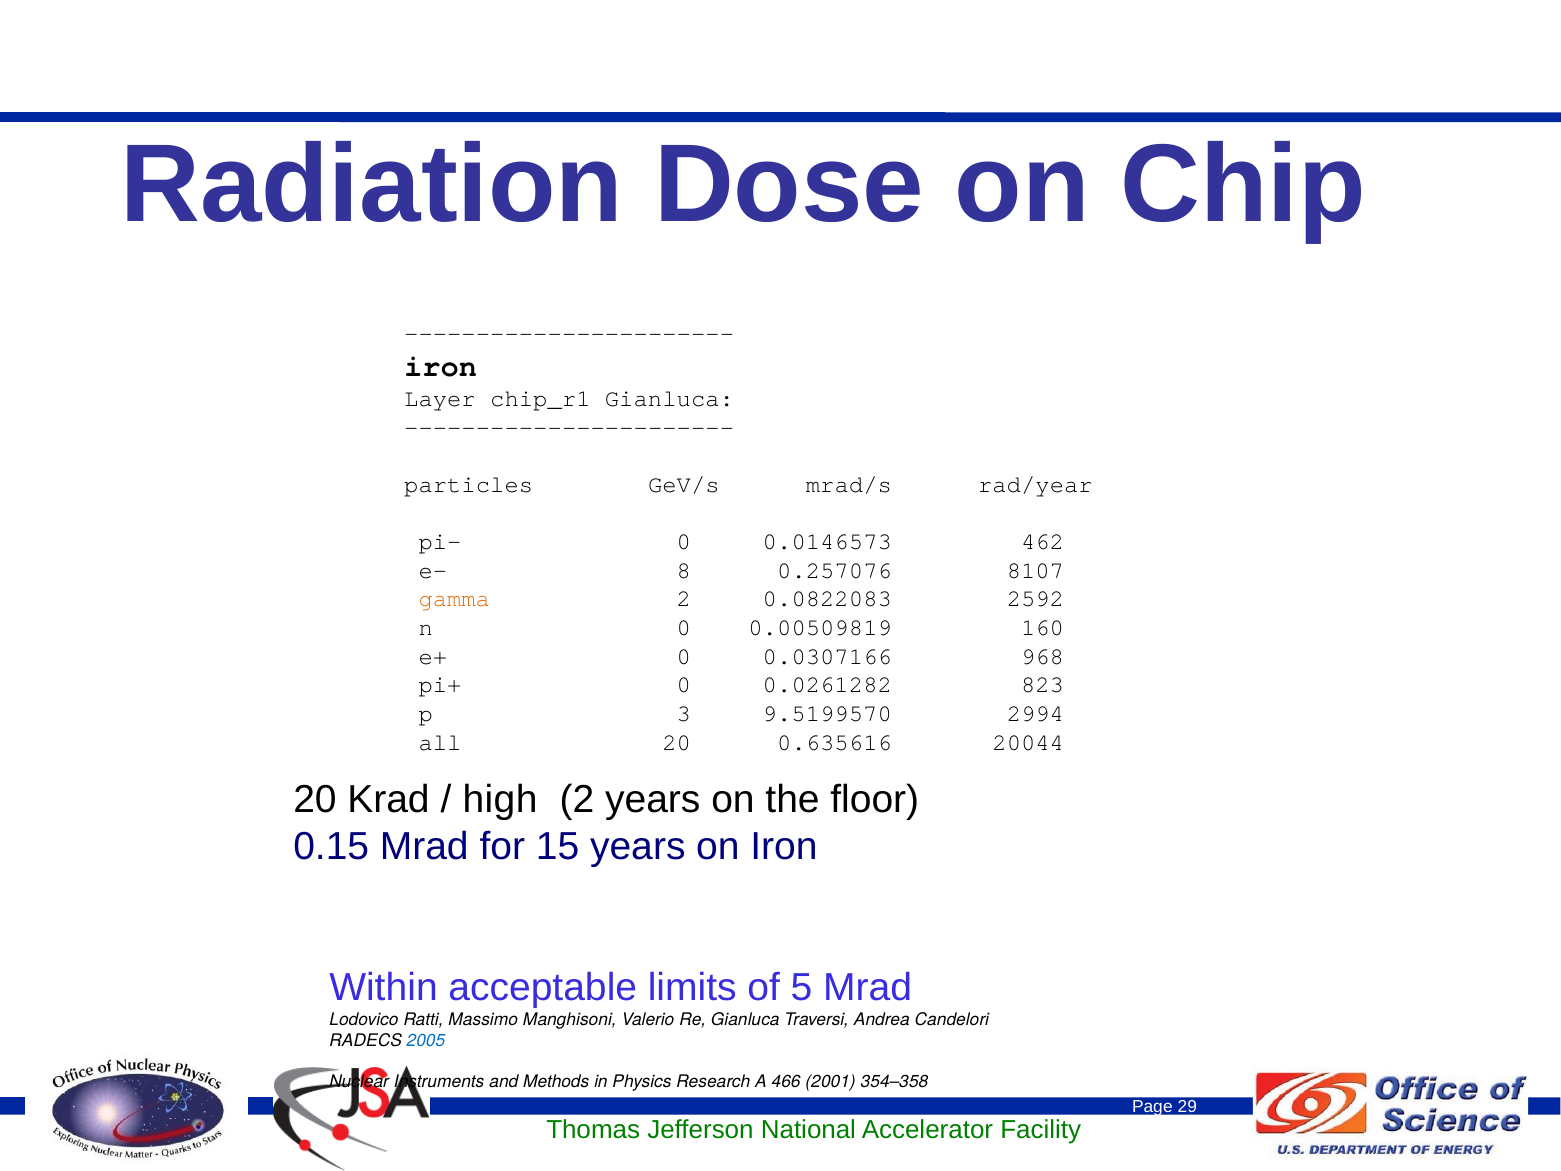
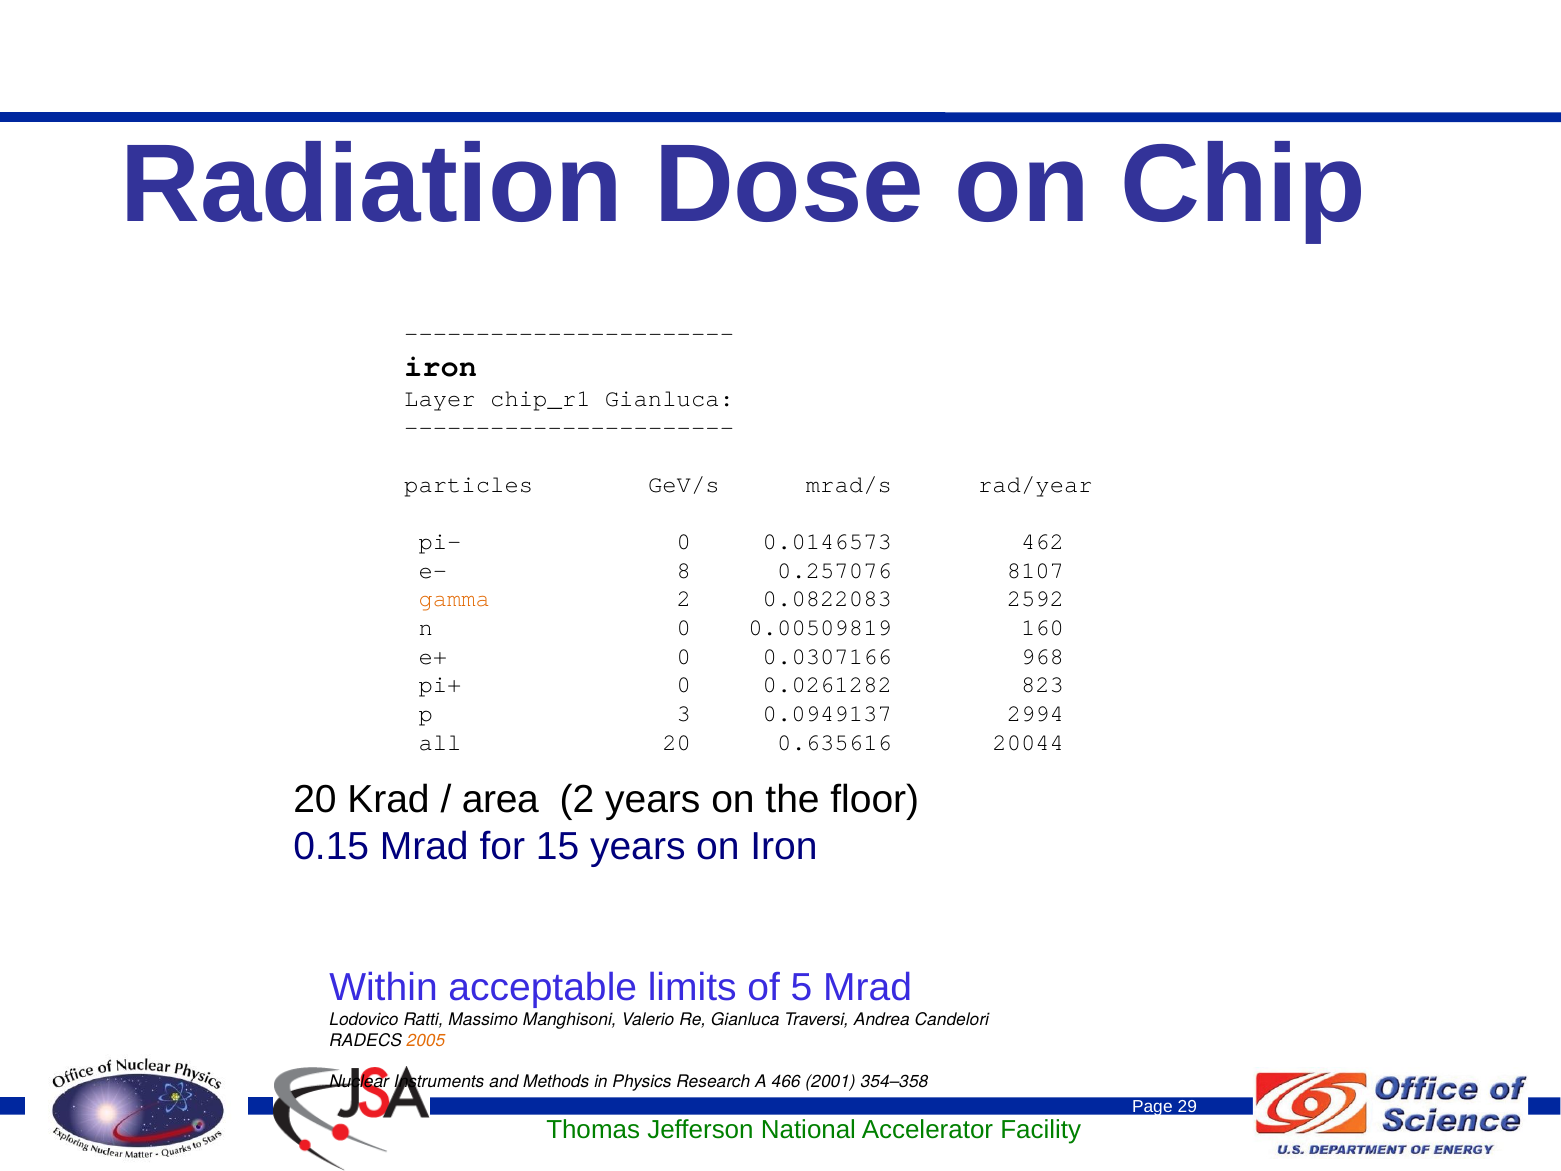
9.5199570: 9.5199570 -> 0.0949137
high: high -> area
2005 colour: blue -> orange
